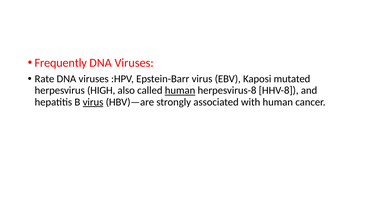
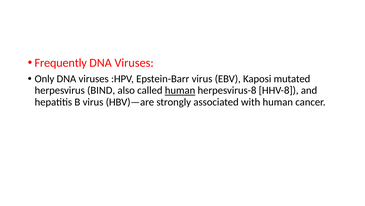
Rate: Rate -> Only
HIGH: HIGH -> BIND
virus at (93, 102) underline: present -> none
